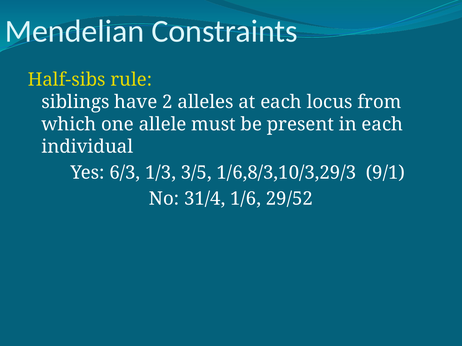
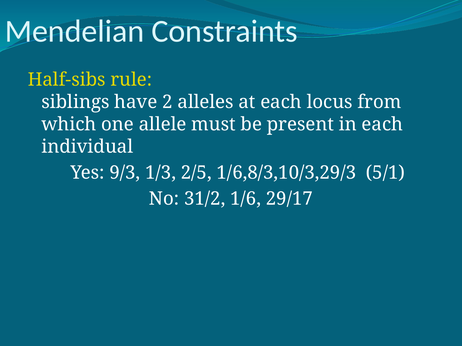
6/3: 6/3 -> 9/3
3/5: 3/5 -> 2/5
9/1: 9/1 -> 5/1
31/4: 31/4 -> 31/2
29/52: 29/52 -> 29/17
